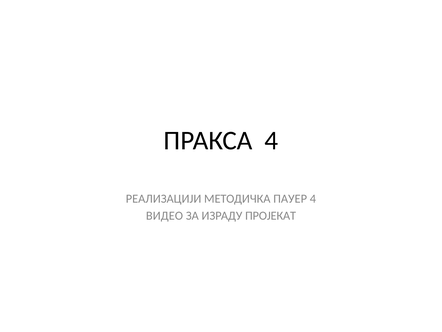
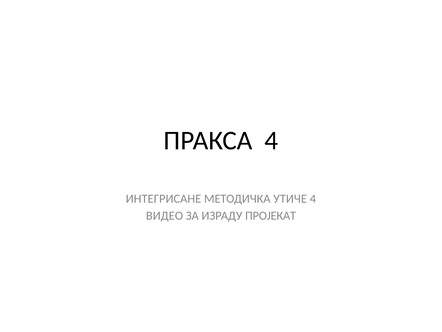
РЕАЛИЗАЦИЈИ: РЕАЛИЗАЦИЈИ -> ИНТЕГРИСАНЕ
ПАУЕР: ПАУЕР -> УТИЧЕ
